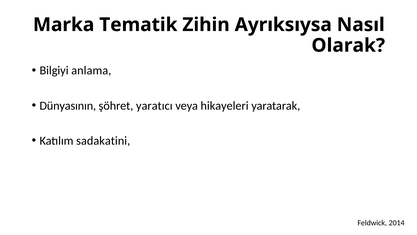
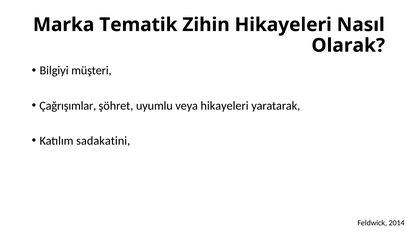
Zihin Ayrıksıysa: Ayrıksıysa -> Hikayeleri
anlama: anlama -> müşteri
Dünyasının: Dünyasının -> Çağrışımlar
yaratıcı: yaratıcı -> uyumlu
